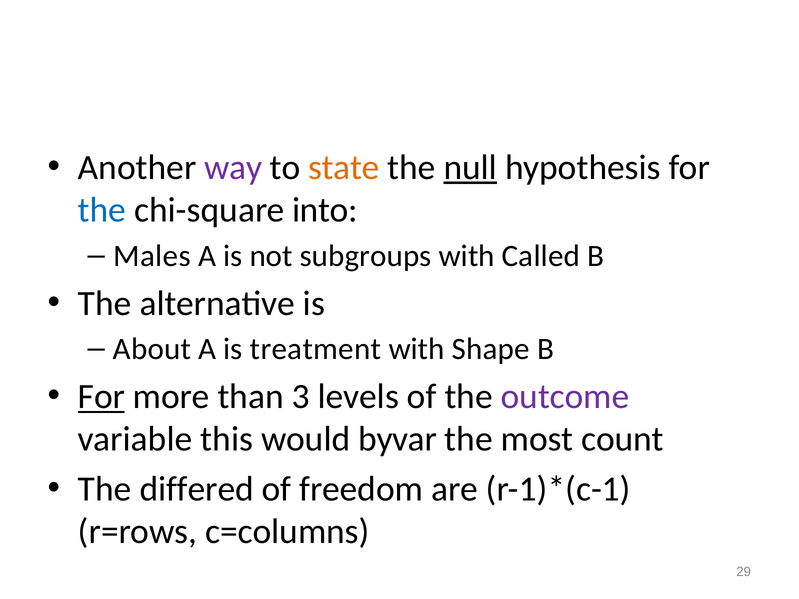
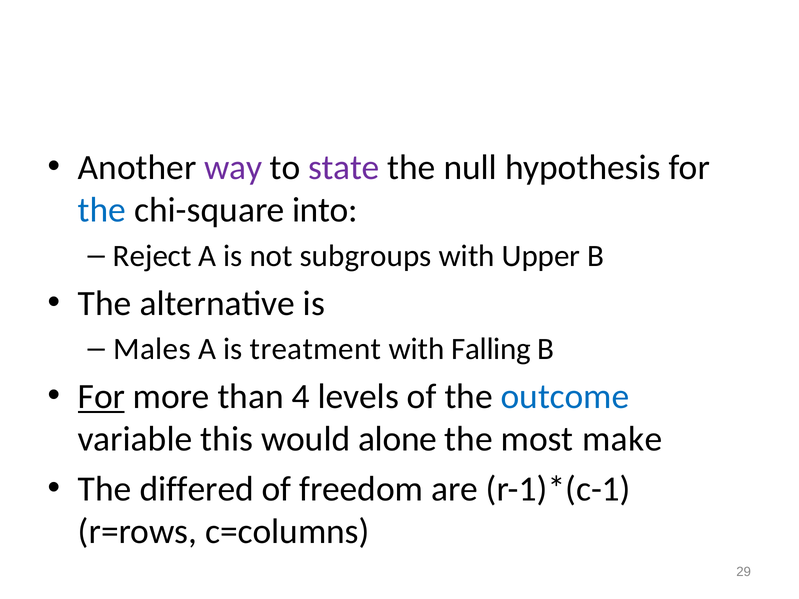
state colour: orange -> purple
null underline: present -> none
Males: Males -> Reject
Called: Called -> Upper
About: About -> Males
Shape: Shape -> Falling
3: 3 -> 4
outcome colour: purple -> blue
byvar: byvar -> alone
count: count -> make
